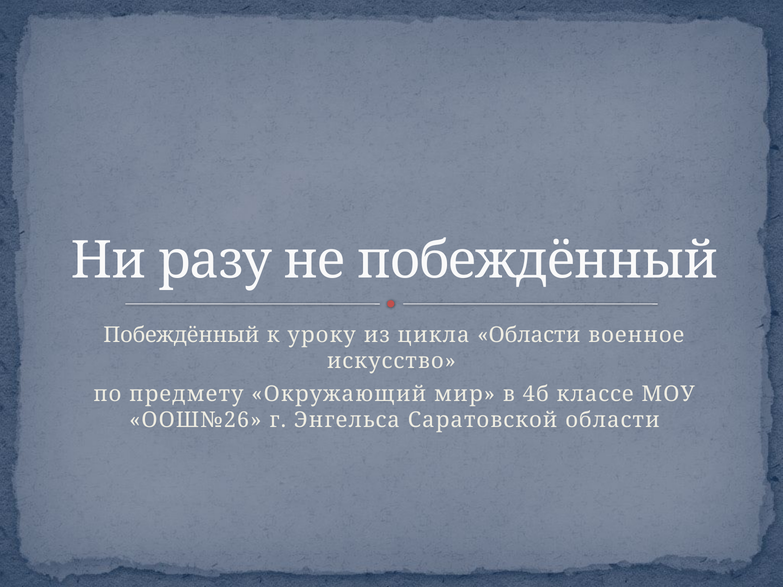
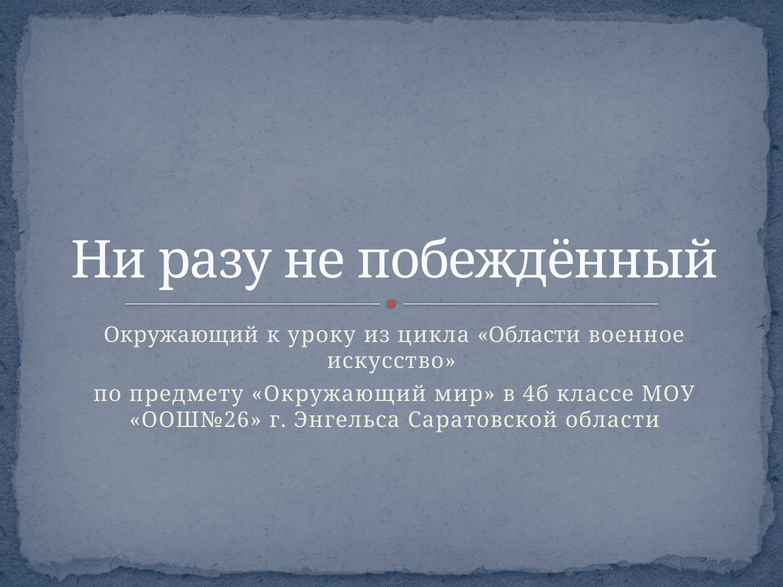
Побеждённый at (181, 335): Побеждённый -> Окружающий
